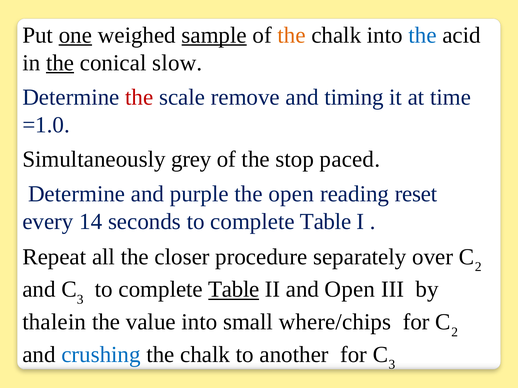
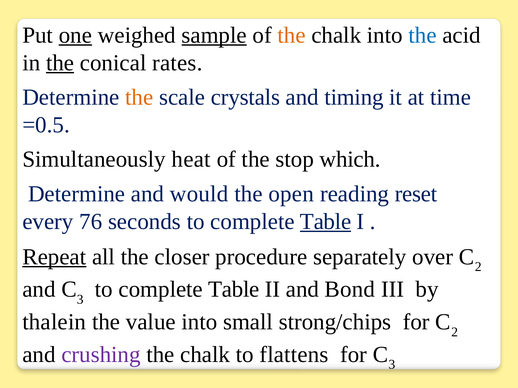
slow: slow -> rates
the at (139, 97) colour: red -> orange
remove: remove -> crystals
=1.0: =1.0 -> =0.5
grey: grey -> heat
paced: paced -> which
purple: purple -> would
14: 14 -> 76
Table at (326, 222) underline: none -> present
Repeat underline: none -> present
Table at (234, 290) underline: present -> none
and Open: Open -> Bond
where/chips: where/chips -> strong/chips
crushing colour: blue -> purple
another: another -> flattens
